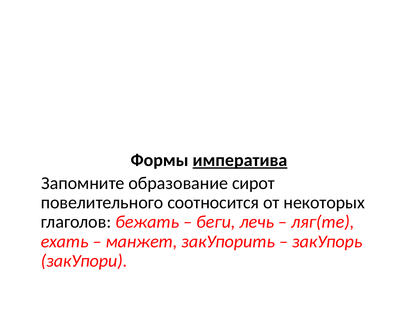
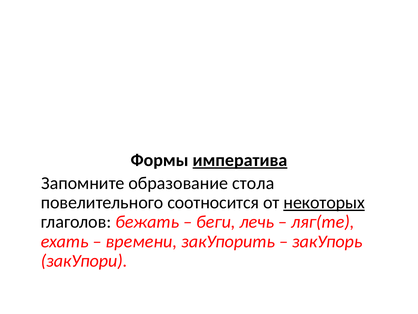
сирот: сирот -> стола
некоторых underline: none -> present
манжет: манжет -> времени
